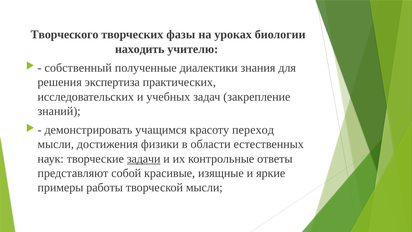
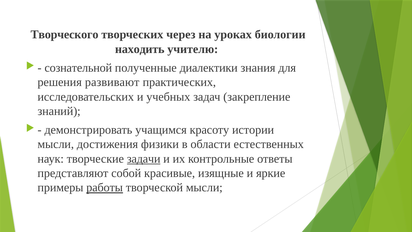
фазы: фазы -> через
собственный: собственный -> сознательной
экспертиза: экспертиза -> развивают
переход: переход -> истории
работы underline: none -> present
